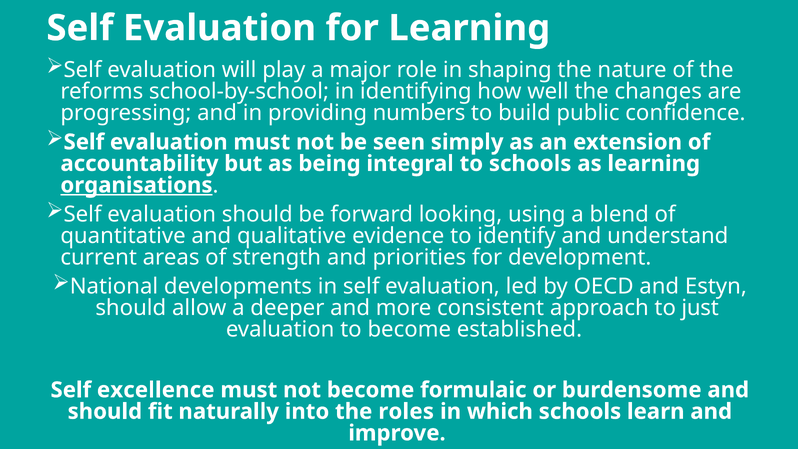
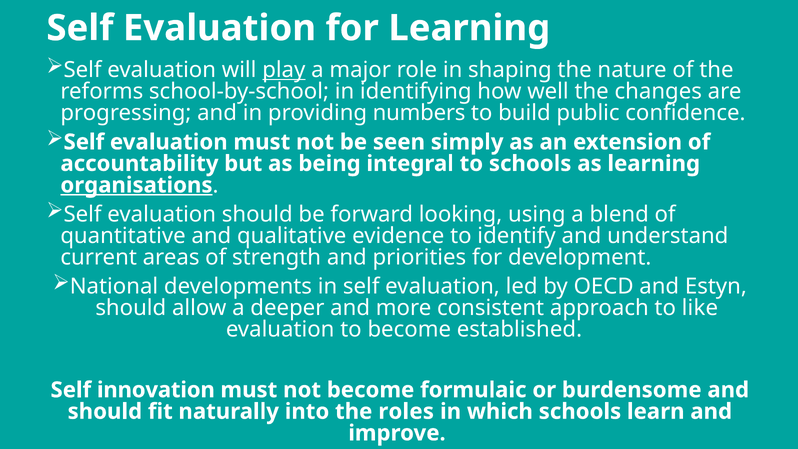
play underline: none -> present
just: just -> like
excellence: excellence -> innovation
